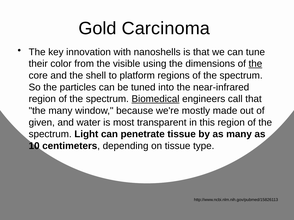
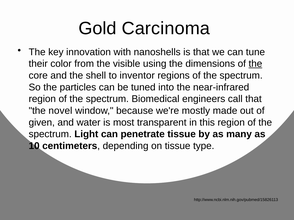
platform: platform -> inventor
Biomedical underline: present -> none
the many: many -> novel
